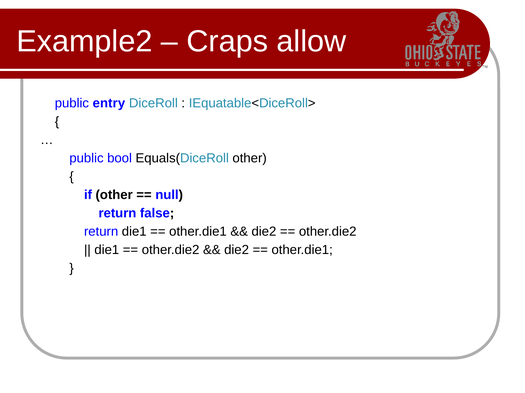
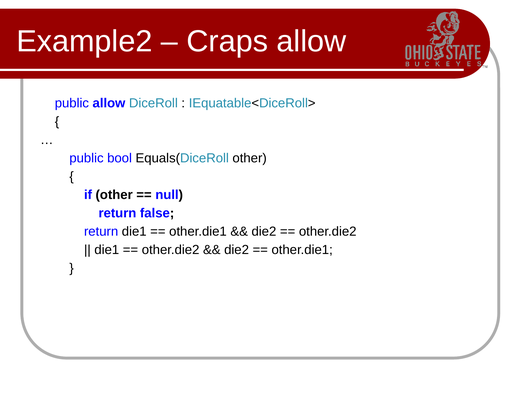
public entry: entry -> allow
